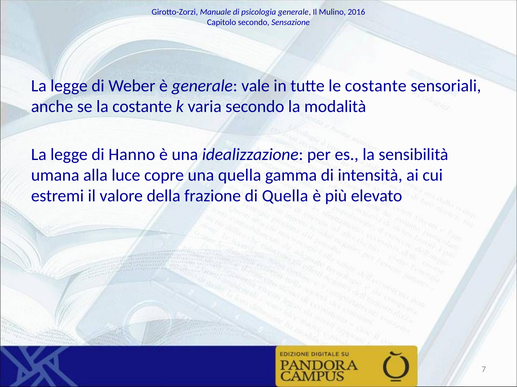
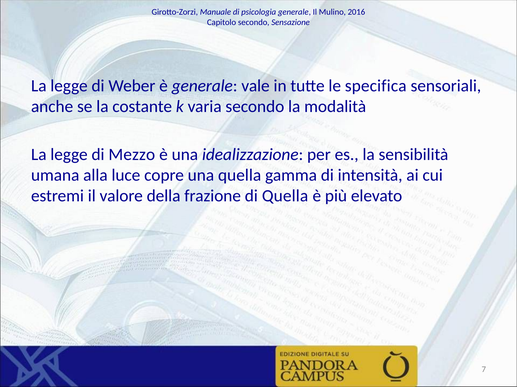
le costante: costante -> specifica
Hanno: Hanno -> Mezzo
